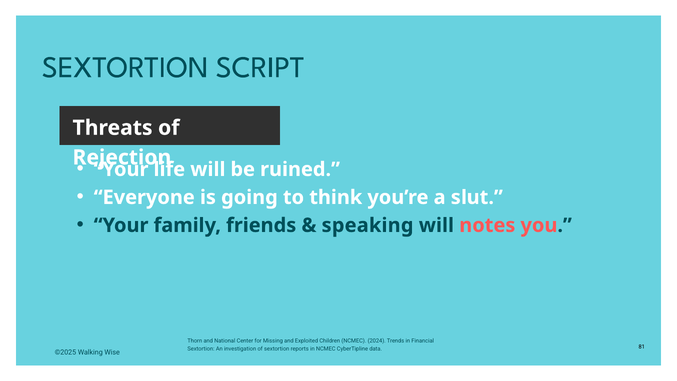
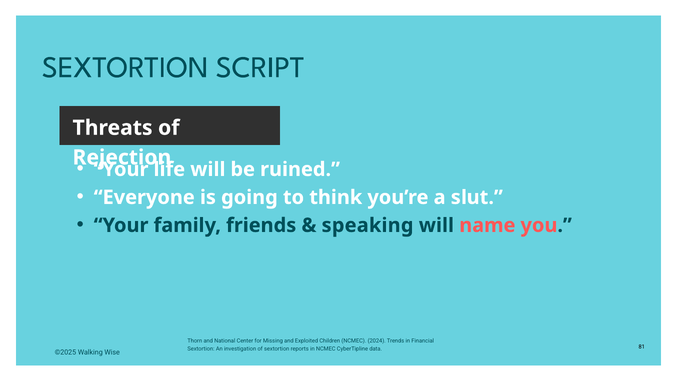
notes: notes -> name
